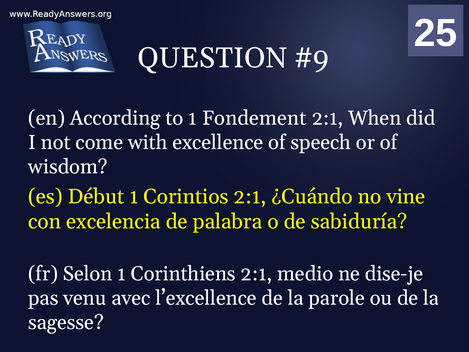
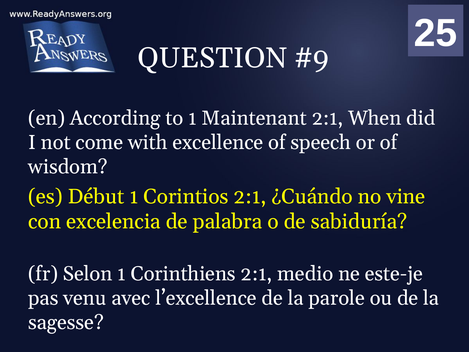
Fondement: Fondement -> Maintenant
dise-je: dise-je -> este-je
